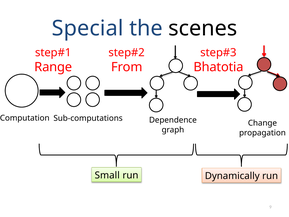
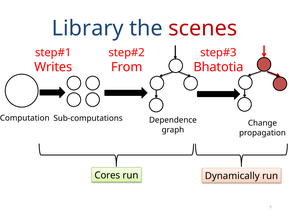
Special: Special -> Library
scenes colour: black -> red
Range: Range -> Writes
Small: Small -> Cores
